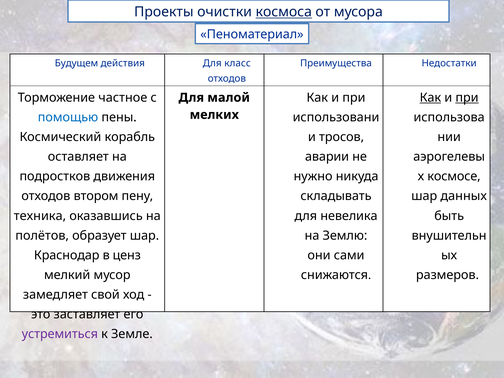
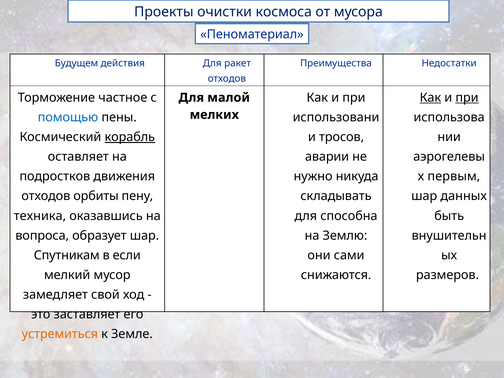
космоса underline: present -> none
класс: класс -> ракет
корабль underline: none -> present
космосе: космосе -> первым
втором: втором -> орбиты
невелика: невелика -> способна
полётов: полётов -> вопроса
Краснодар: Краснодар -> Спутникам
ценз: ценз -> если
устремиться colour: purple -> orange
